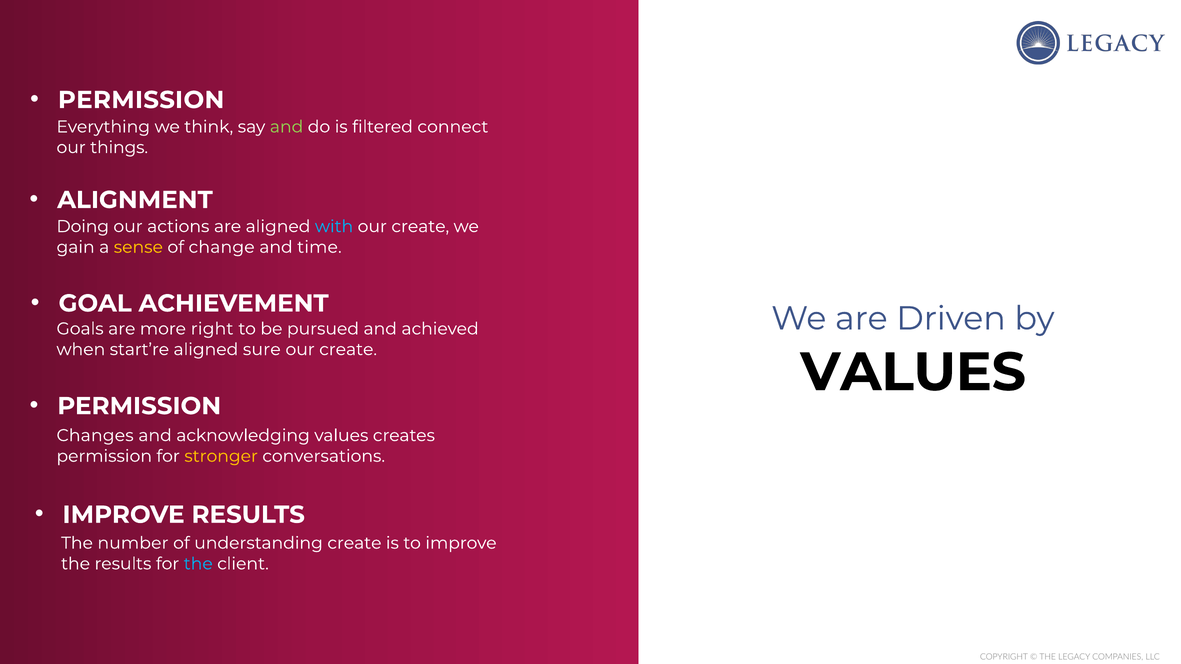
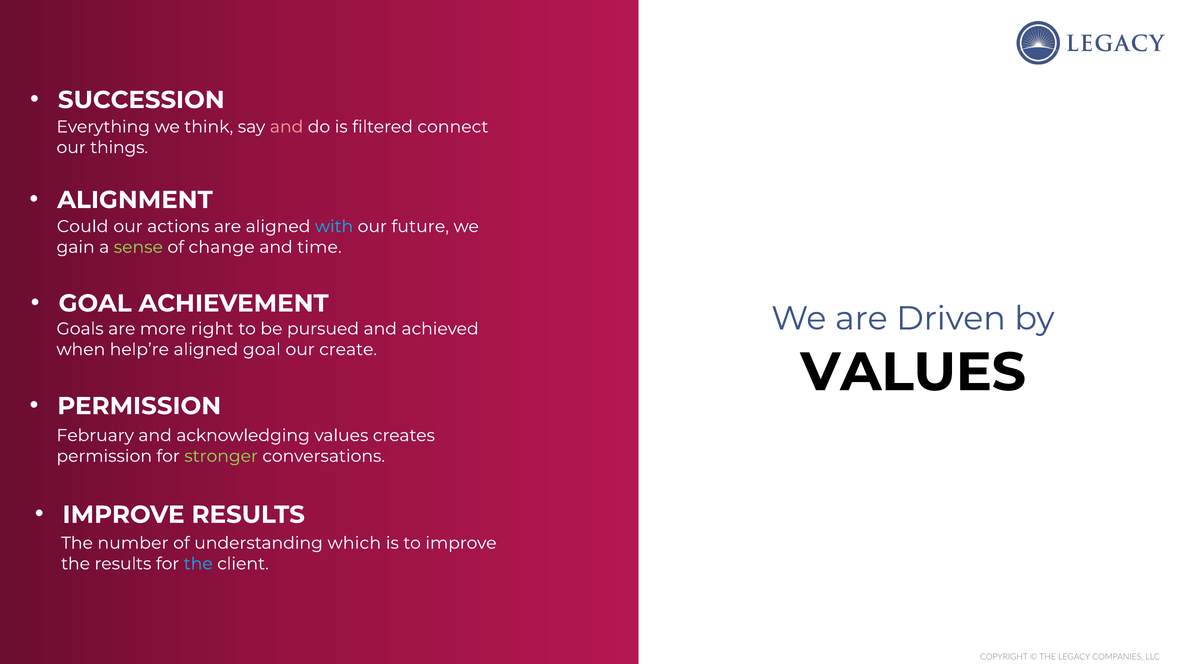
PERMISSION at (141, 100): PERMISSION -> SUCCESSION
and at (287, 127) colour: light green -> pink
Doing: Doing -> Could
create at (420, 227): create -> future
sense colour: yellow -> light green
start’re: start’re -> help’re
aligned sure: sure -> goal
Changes: Changes -> February
stronger colour: yellow -> light green
understanding create: create -> which
